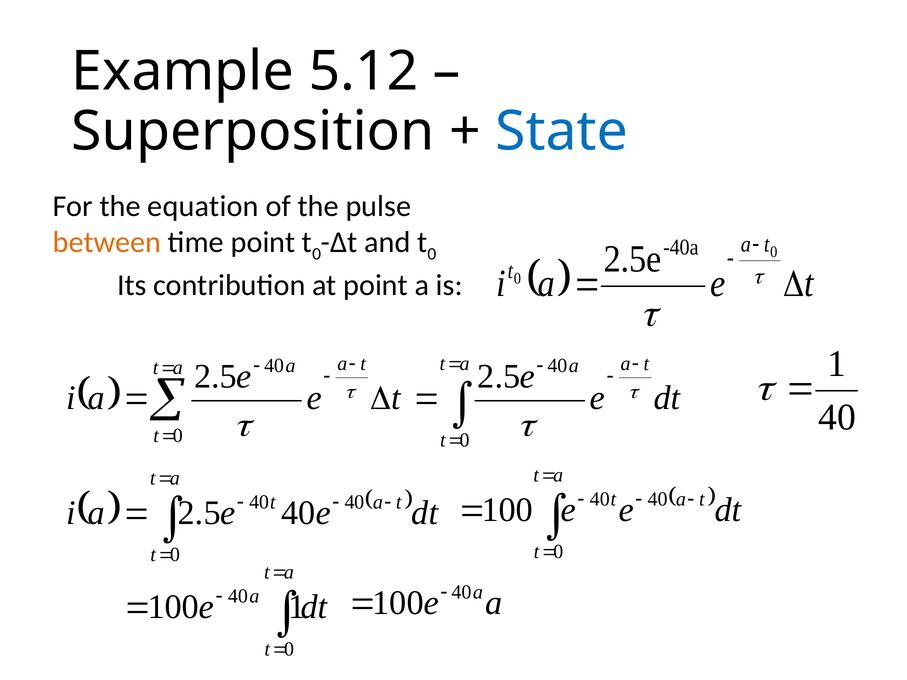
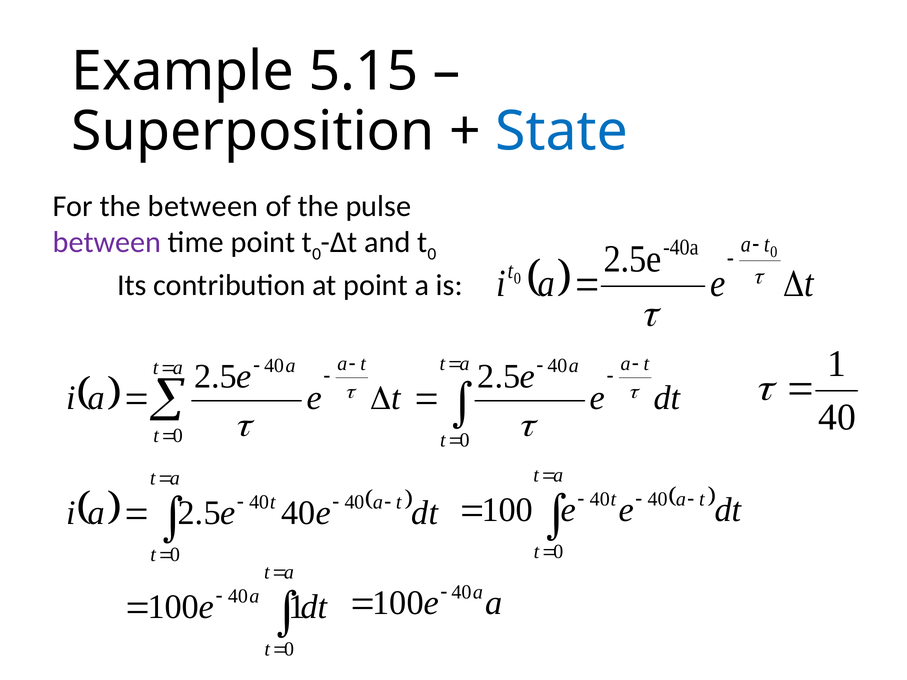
5.12: 5.12 -> 5.15
the equation: equation -> between
between at (107, 243) colour: orange -> purple
